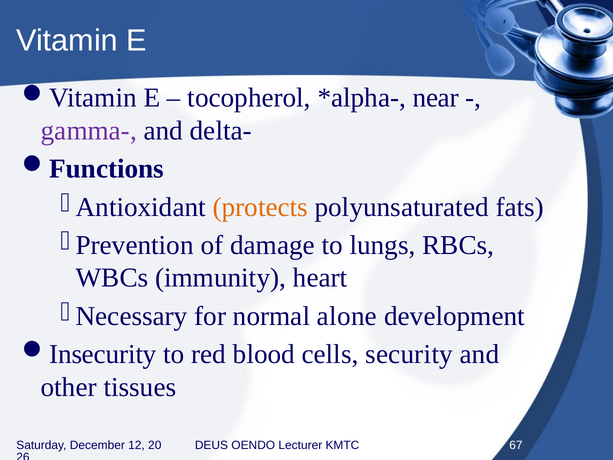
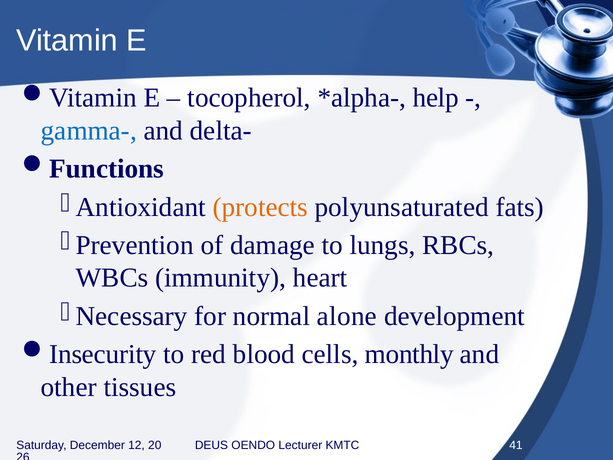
near: near -> help
gamma- colour: purple -> blue
security: security -> monthly
67: 67 -> 41
